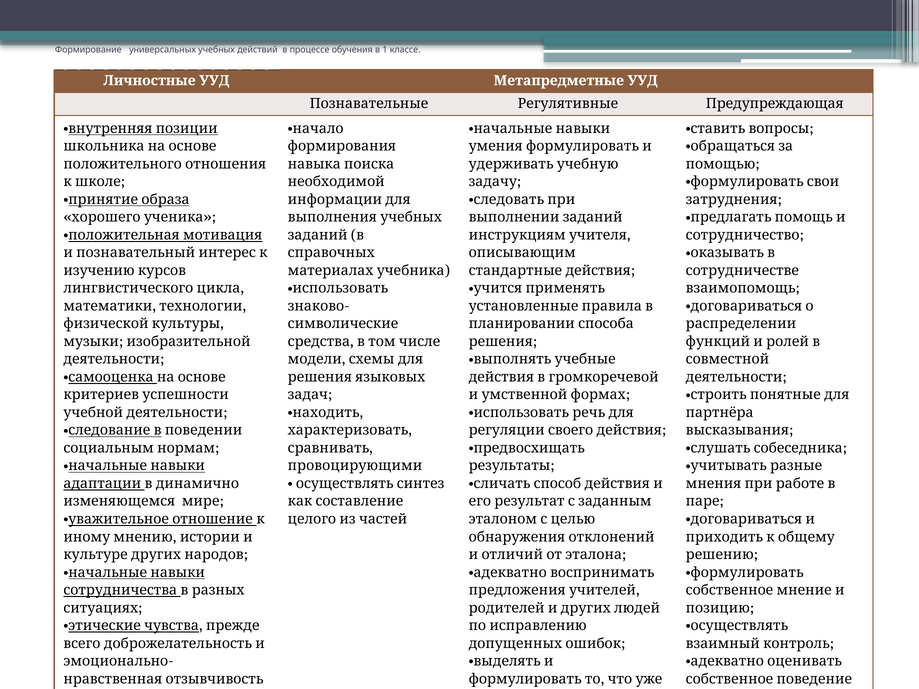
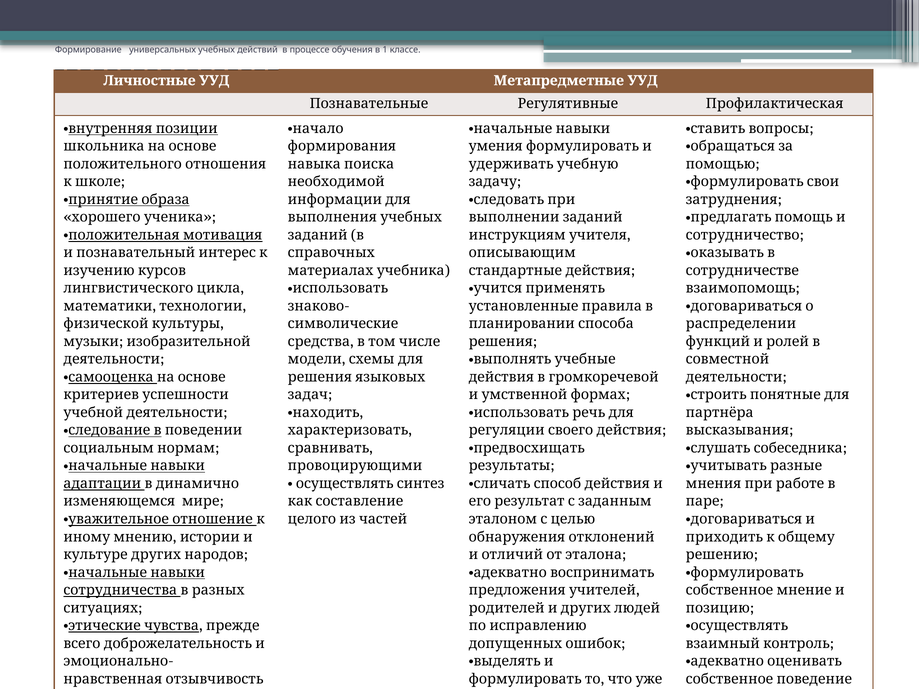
Предупреждающая: Предупреждающая -> Профилактическая
